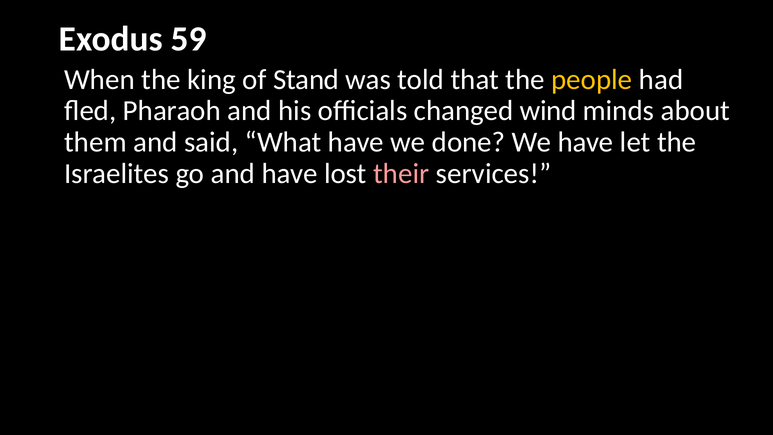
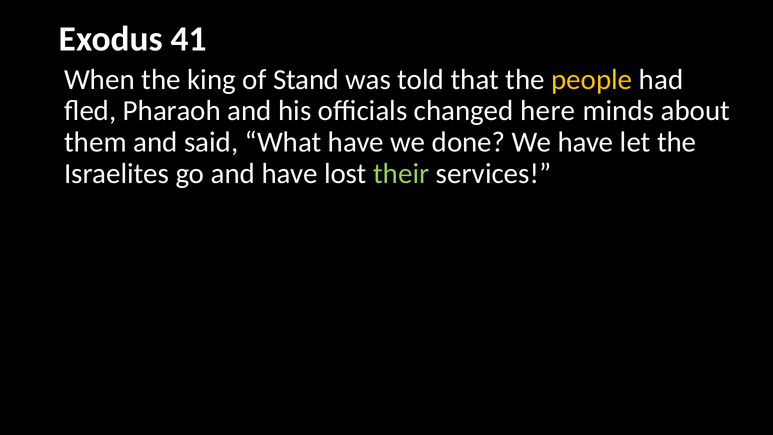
59: 59 -> 41
wind: wind -> here
their colour: pink -> light green
